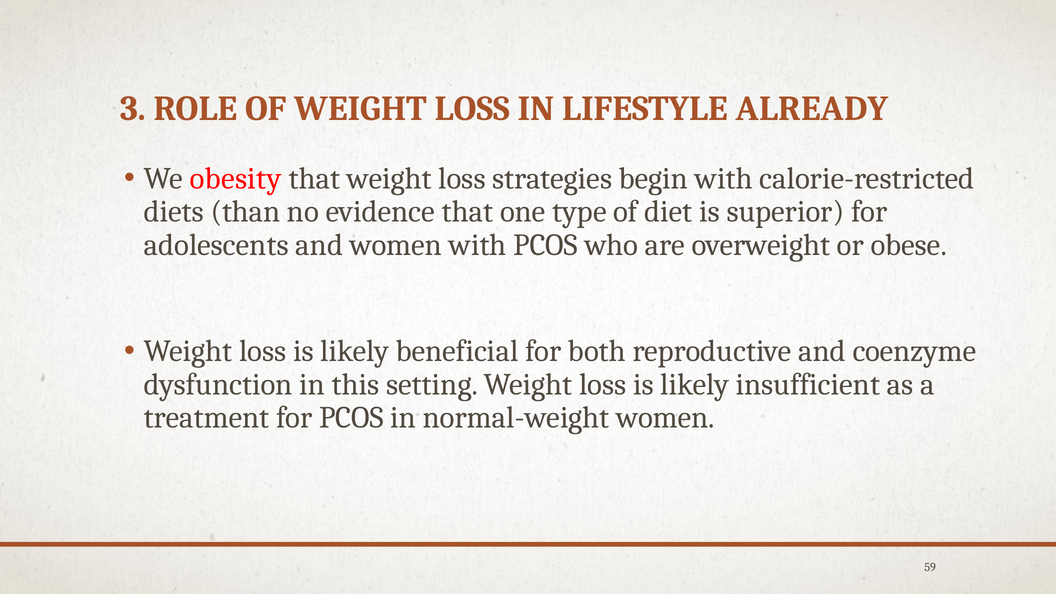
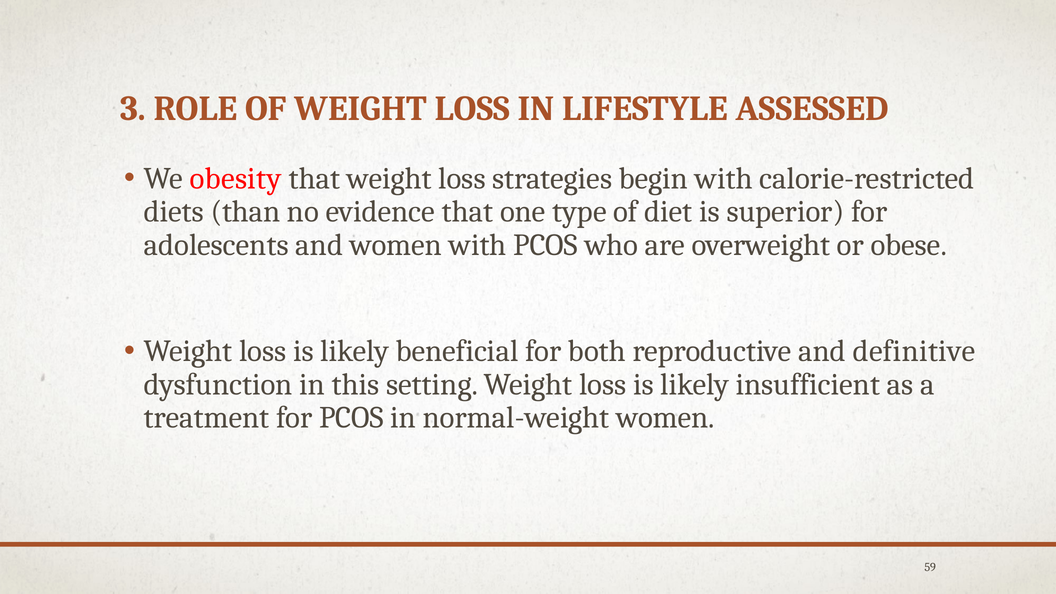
ALREADY: ALREADY -> ASSESSED
coenzyme: coenzyme -> definitive
